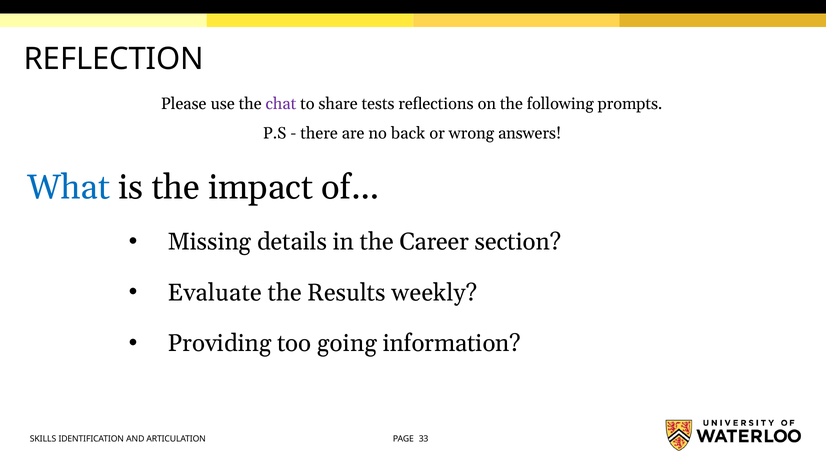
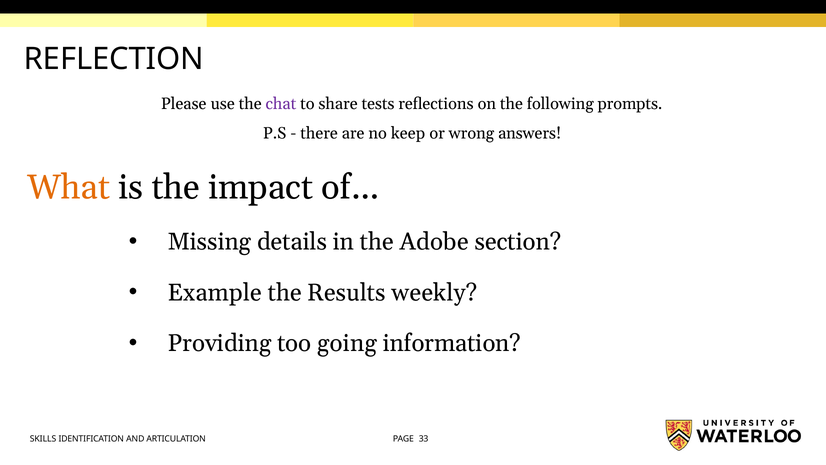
back: back -> keep
What colour: blue -> orange
Career: Career -> Adobe
Evaluate: Evaluate -> Example
